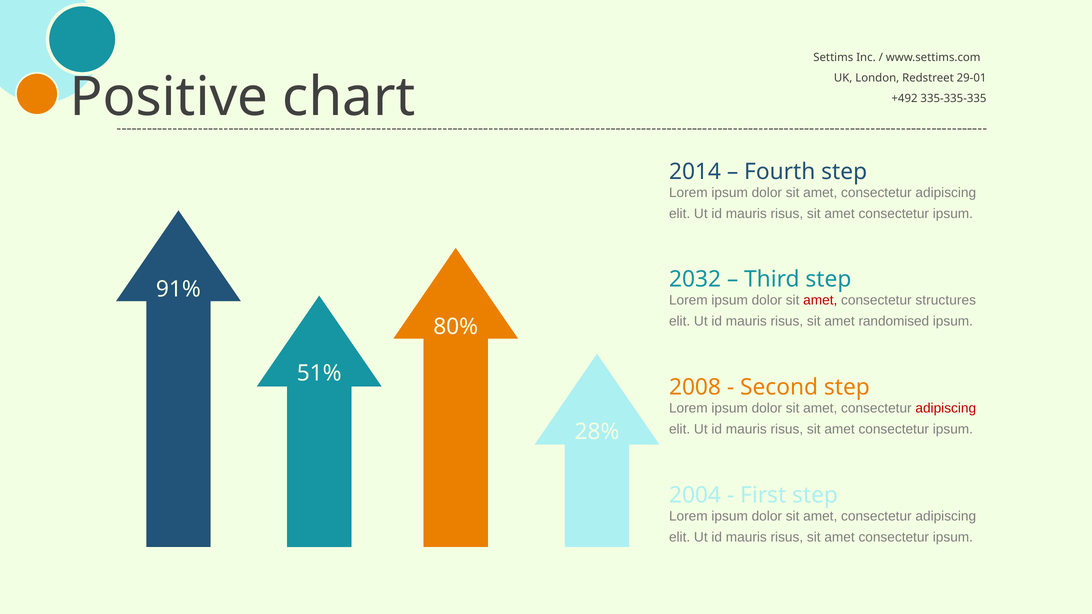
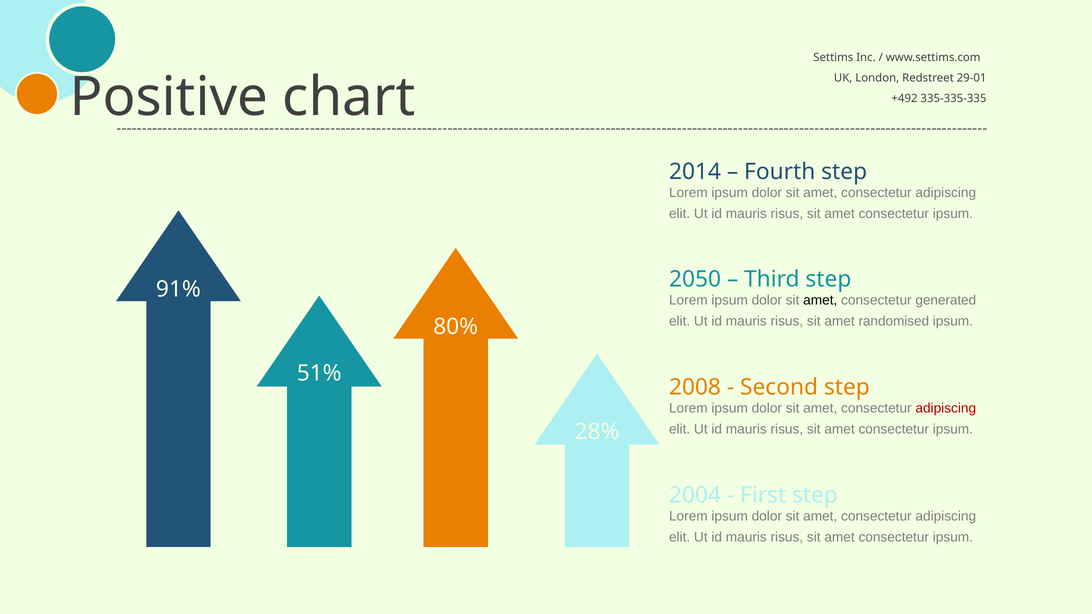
2032: 2032 -> 2050
amet at (820, 300) colour: red -> black
structures: structures -> generated
